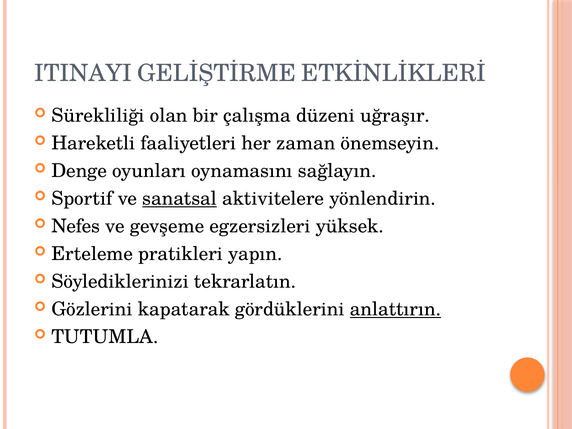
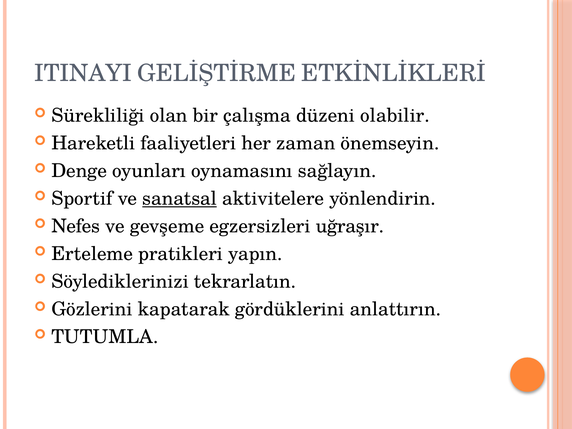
uğraşır: uğraşır -> olabilir
yüksek: yüksek -> uğraşır
anlattırın underline: present -> none
